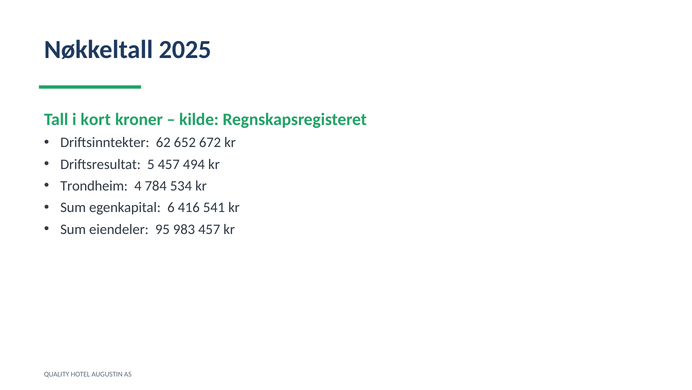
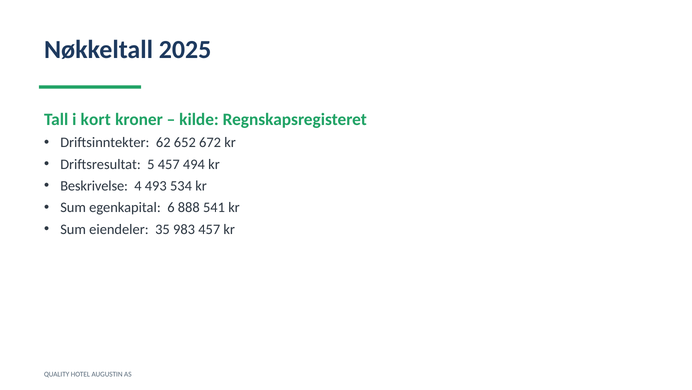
Trondheim: Trondheim -> Beskrivelse
784: 784 -> 493
416: 416 -> 888
95: 95 -> 35
